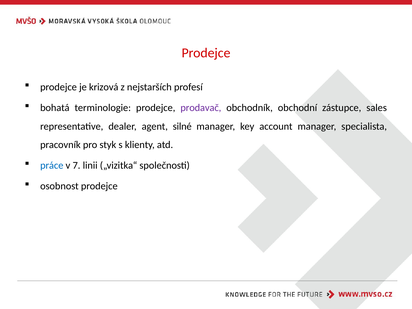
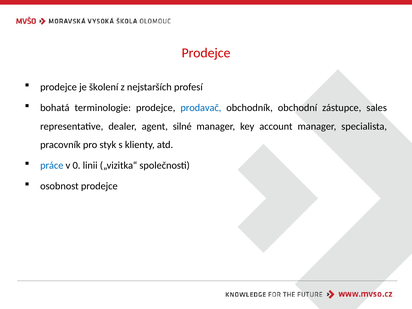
krizová: krizová -> školení
prodavač colour: purple -> blue
7: 7 -> 0
